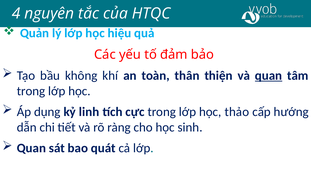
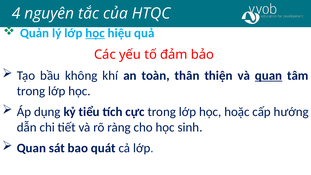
học at (95, 33) underline: none -> present
linh: linh -> tiểu
thảo: thảo -> hoặc
